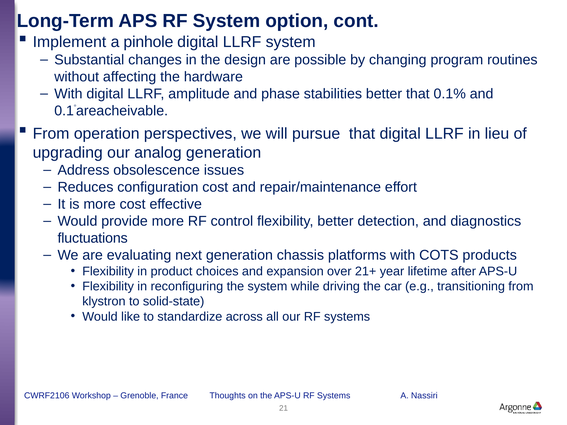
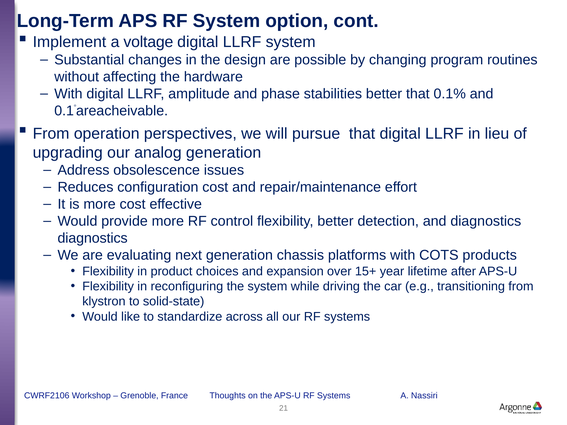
pinhole: pinhole -> voltage
fluctuations at (93, 238): fluctuations -> diagnostics
21+: 21+ -> 15+
